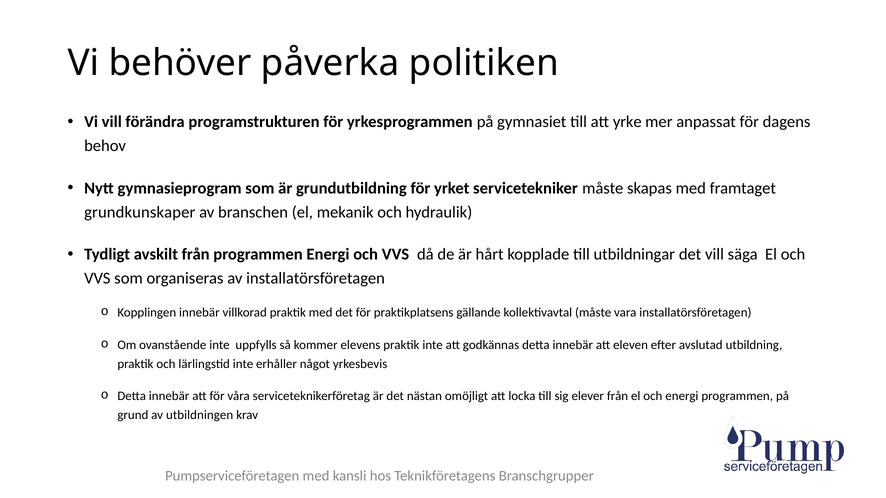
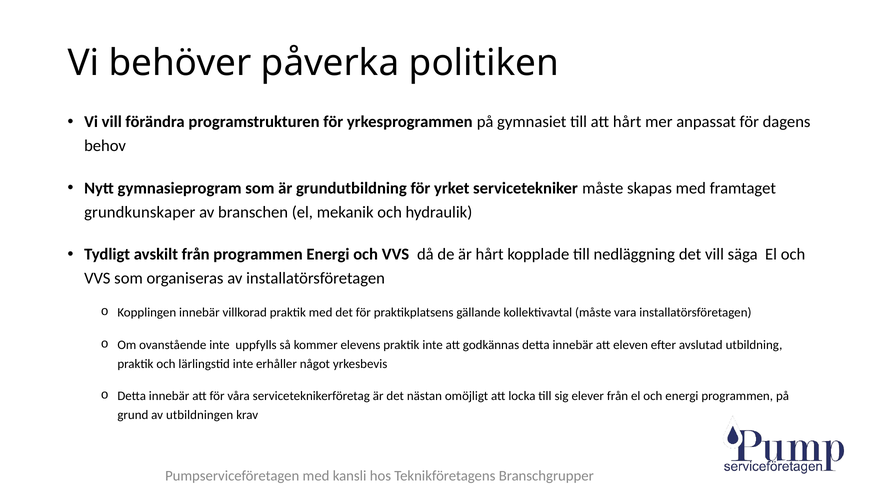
att yrke: yrke -> hårt
utbildningar: utbildningar -> nedläggning
